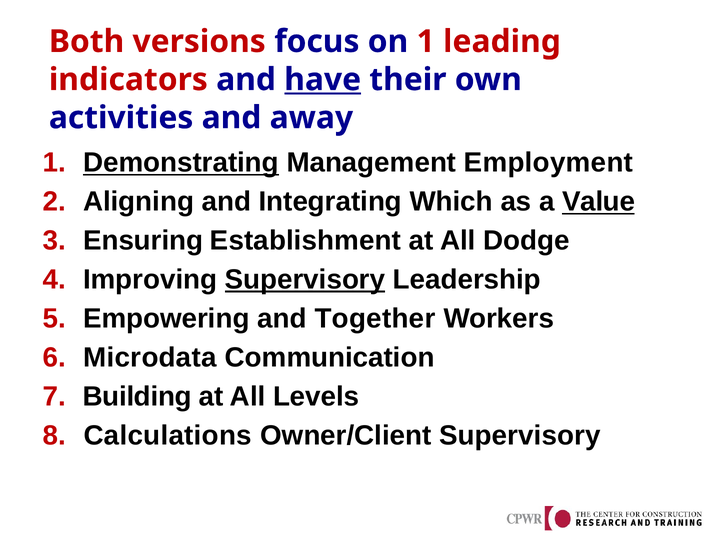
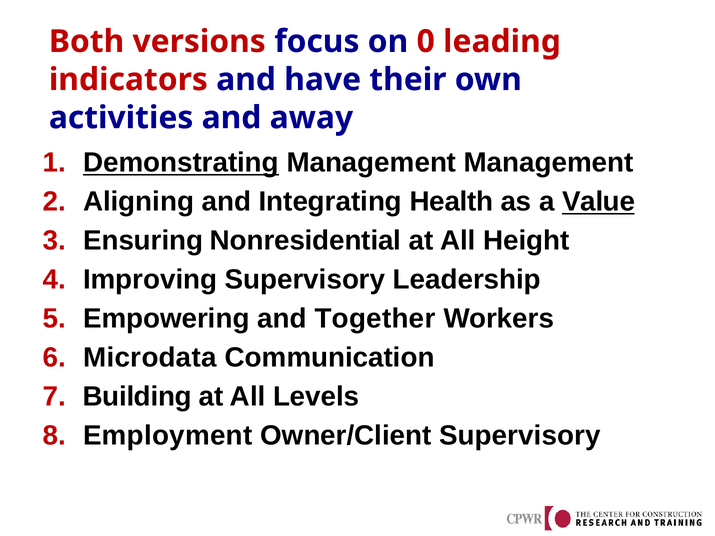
on 1: 1 -> 0
have underline: present -> none
Management Employment: Employment -> Management
Which: Which -> Health
Establishment: Establishment -> Nonresidential
Dodge: Dodge -> Height
Supervisory at (305, 280) underline: present -> none
Calculations: Calculations -> Employment
